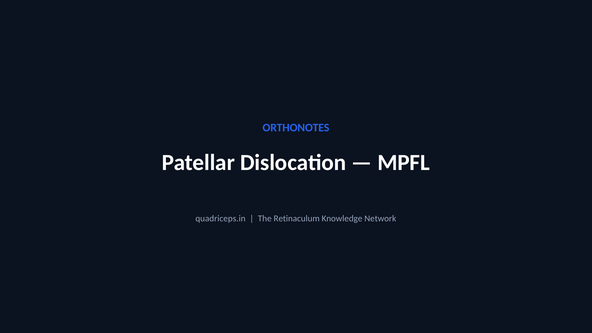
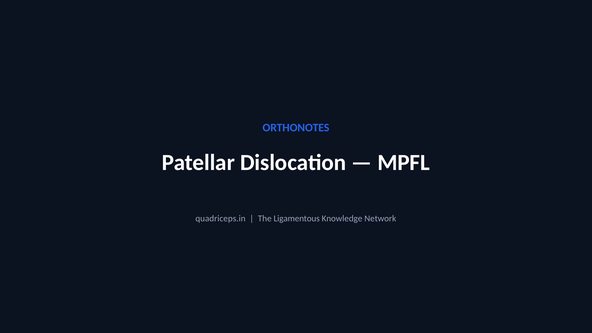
Retinaculum: Retinaculum -> Ligamentous
